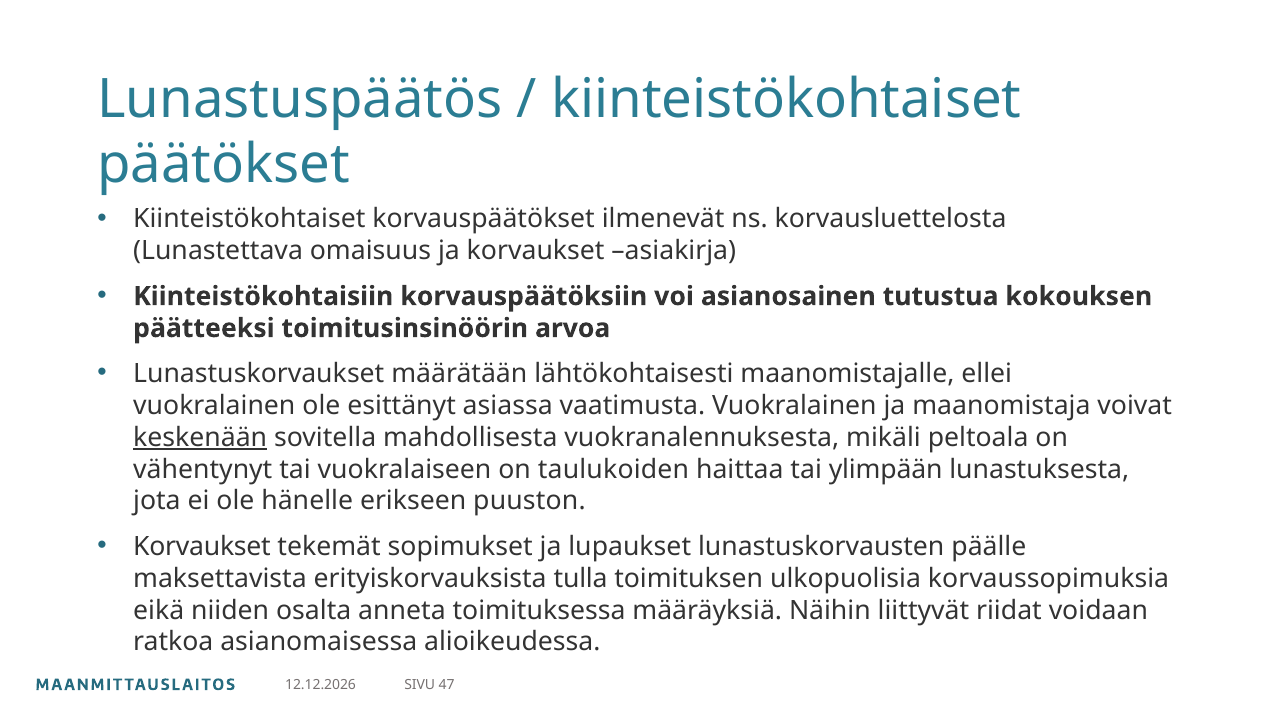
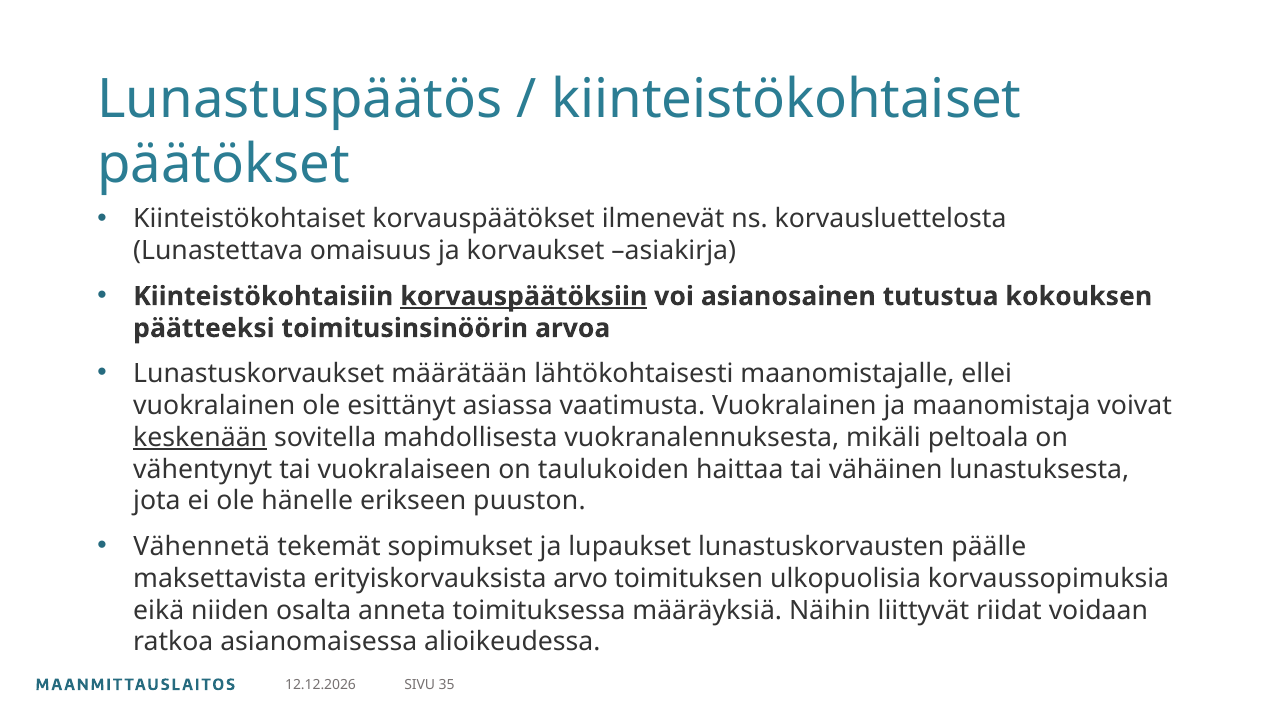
korvauspäätöksiin underline: none -> present
ylimpään: ylimpään -> vähäinen
Korvaukset at (202, 546): Korvaukset -> Vähennetä
tulla: tulla -> arvo
47: 47 -> 35
